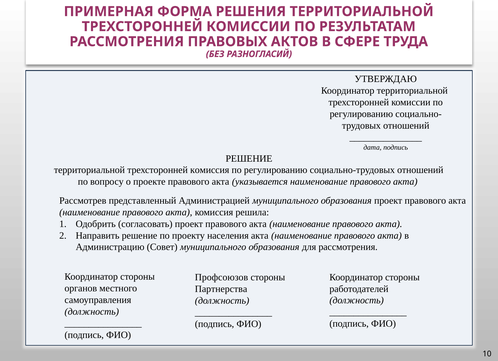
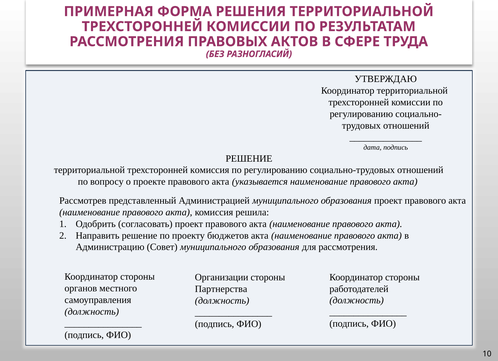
населения: населения -> бюджетов
Профсоюзов: Профсоюзов -> Организации
